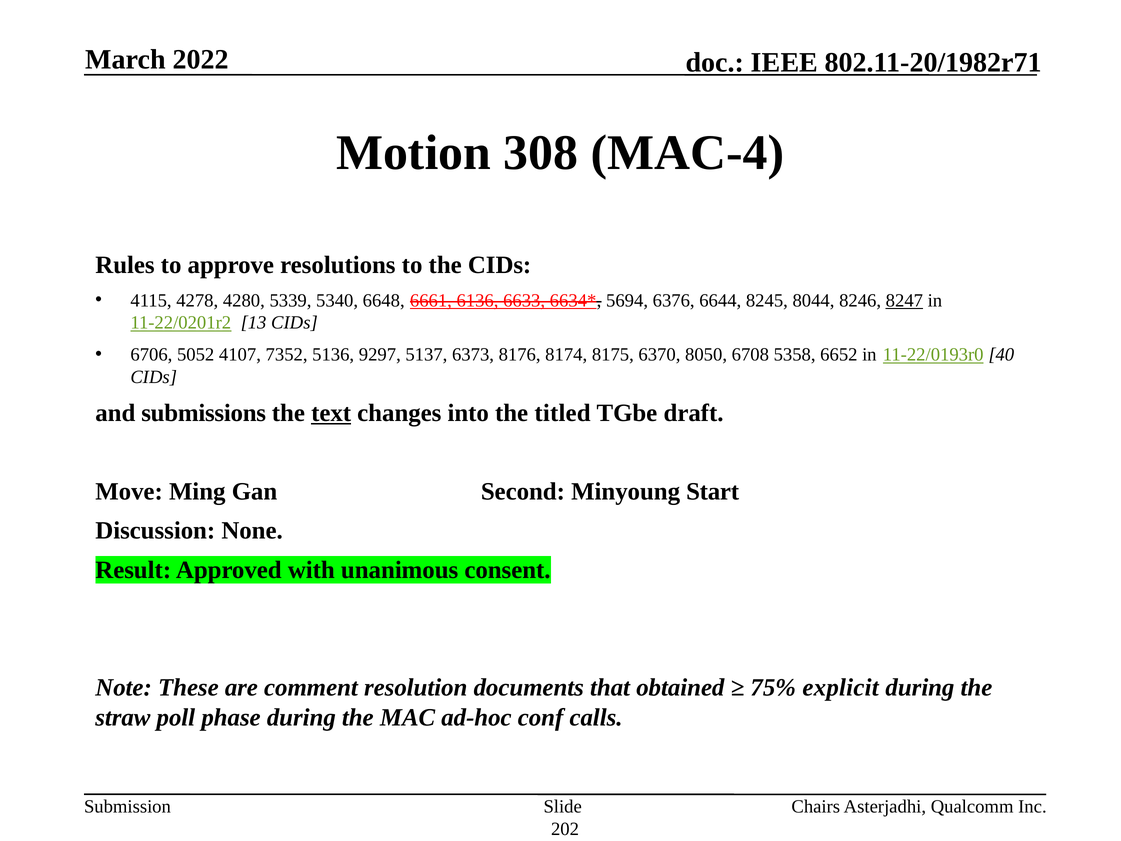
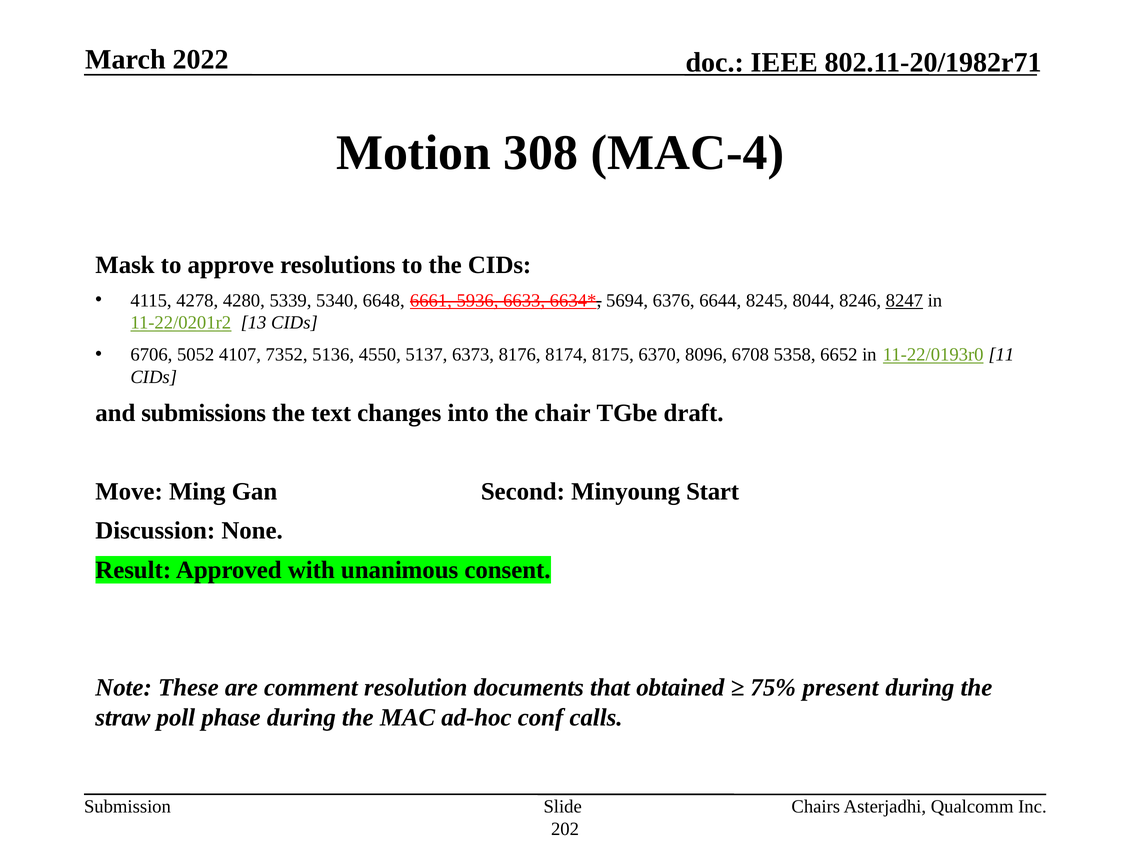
Rules: Rules -> Mask
6136: 6136 -> 5936
9297: 9297 -> 4550
8050: 8050 -> 8096
40: 40 -> 11
text underline: present -> none
titled: titled -> chair
explicit: explicit -> present
